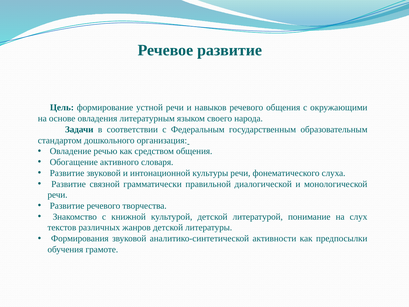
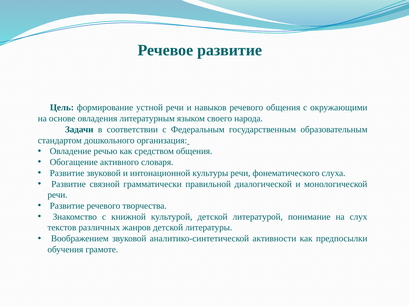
Формирования: Формирования -> Воображением
